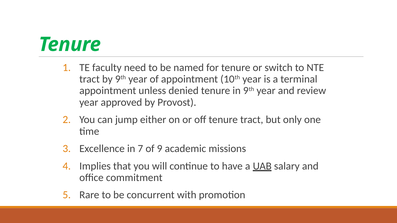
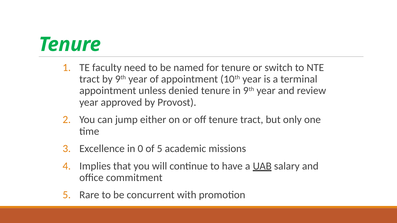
7: 7 -> 0
of 9: 9 -> 5
